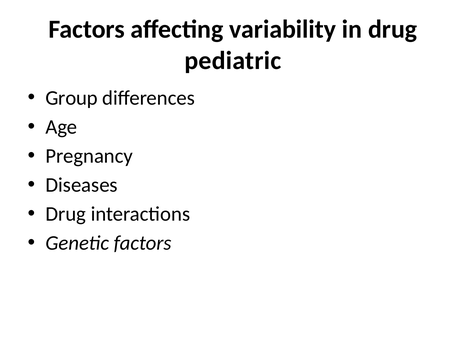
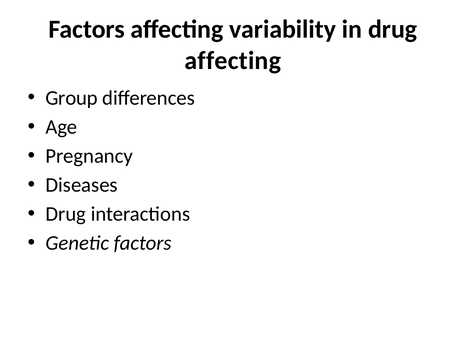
pediatric at (233, 60): pediatric -> affecting
